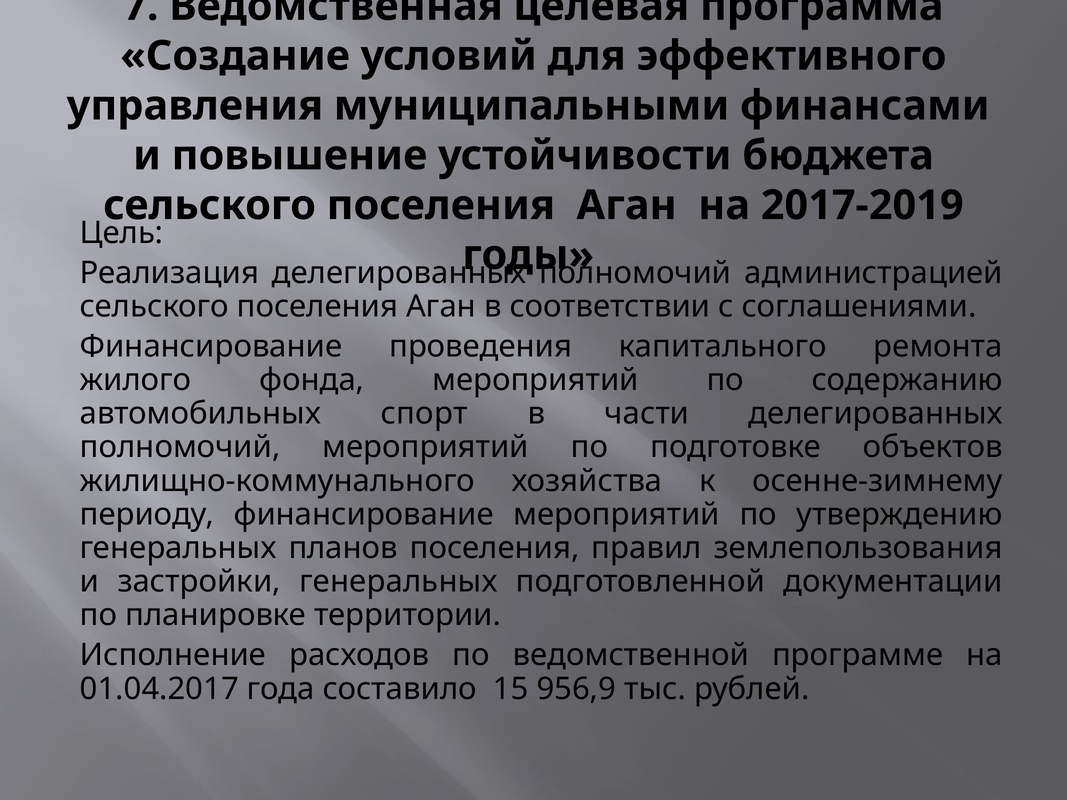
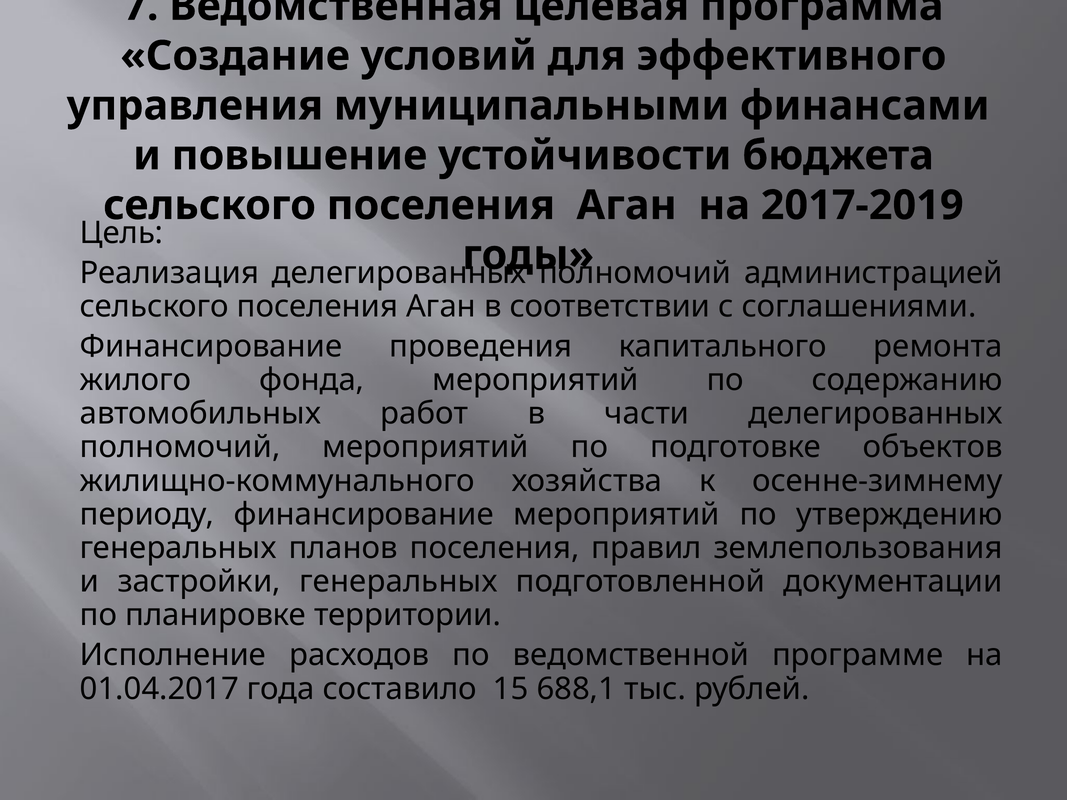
спорт: спорт -> работ
956,9: 956,9 -> 688,1
